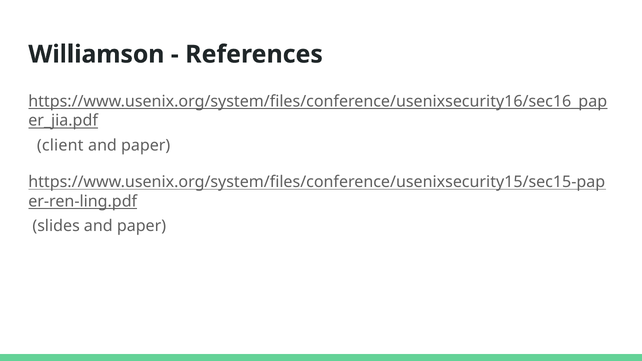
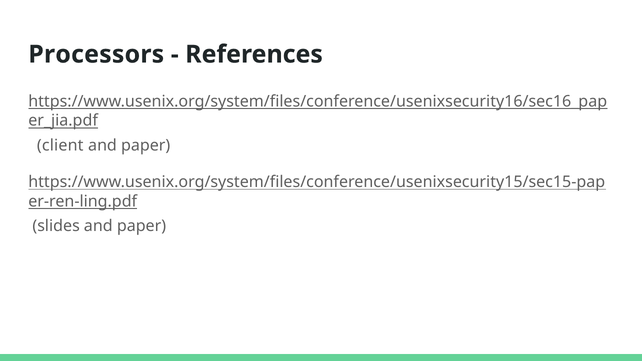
Williamson: Williamson -> Processors
